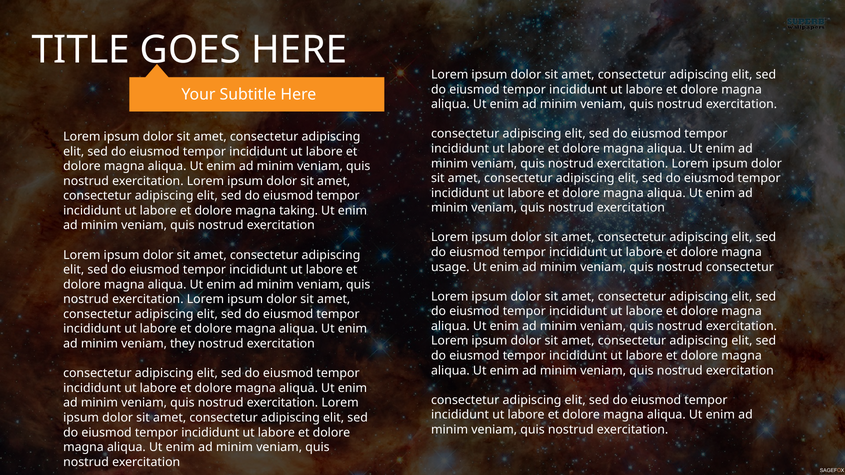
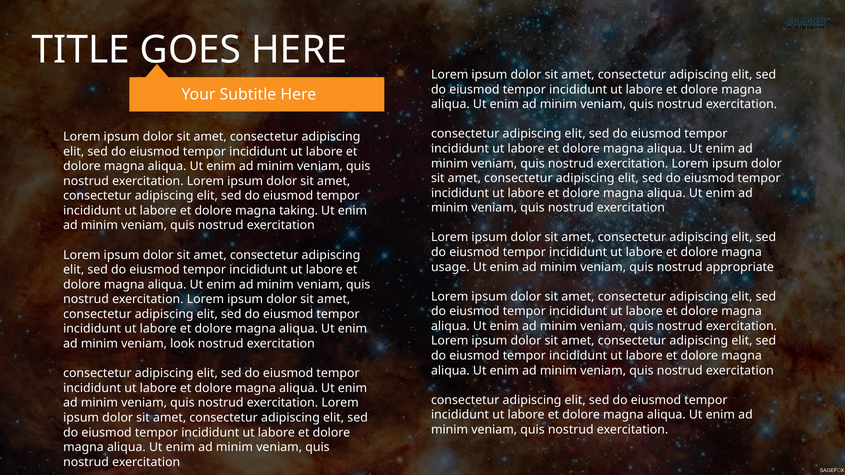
nostrud consectetur: consectetur -> appropriate
they: they -> look
